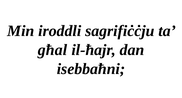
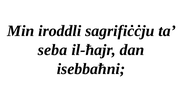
għal: għal -> seba
